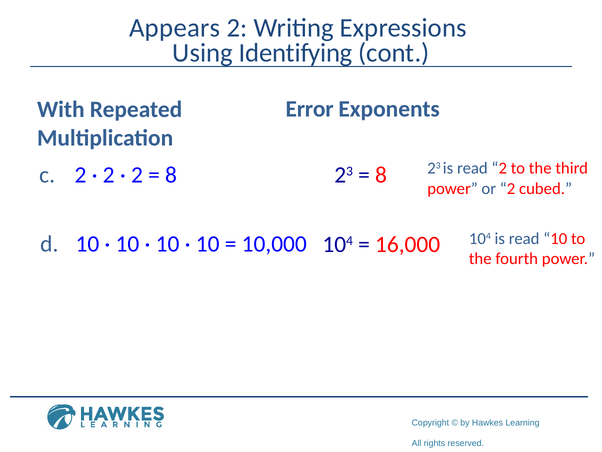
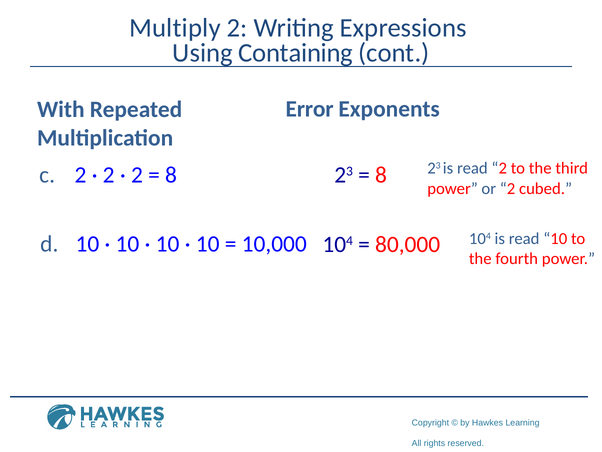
Appears: Appears -> Multiply
Identifying: Identifying -> Containing
16,000: 16,000 -> 80,000
